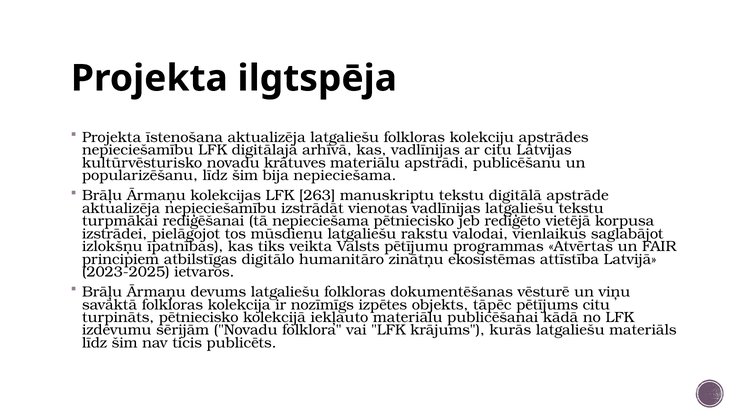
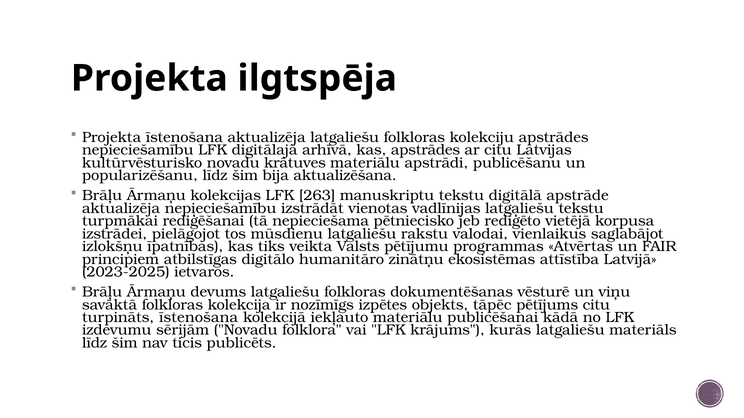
kas vadlīnijas: vadlīnijas -> apstrādes
bija nepieciešama: nepieciešama -> aktualizēšana
turpināts pētniecisko: pētniecisko -> īstenošana
